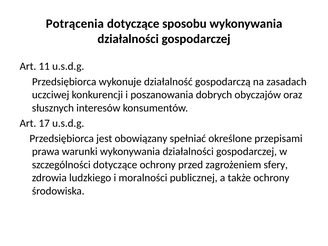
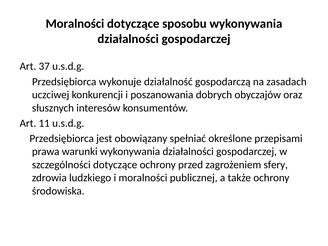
Potrącenia at (75, 24): Potrącenia -> Moralności
11: 11 -> 37
17: 17 -> 11
